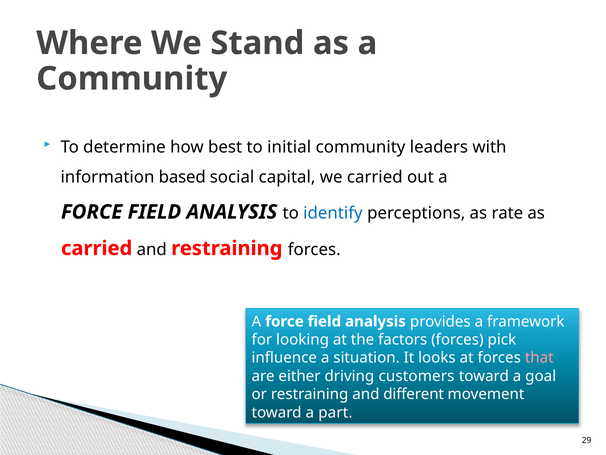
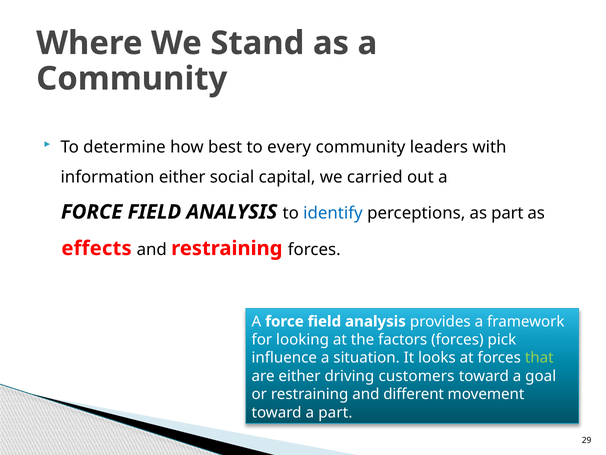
initial: initial -> every
information based: based -> either
as rate: rate -> part
carried at (97, 248): carried -> effects
that colour: pink -> light green
